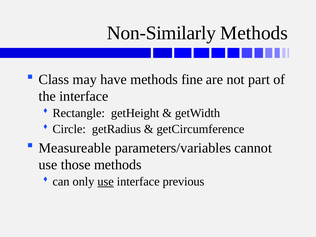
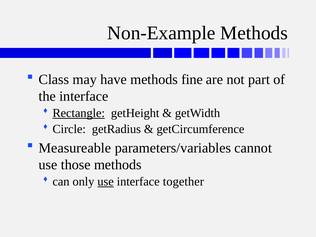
Non-Similarly: Non-Similarly -> Non-Example
Rectangle underline: none -> present
previous: previous -> together
